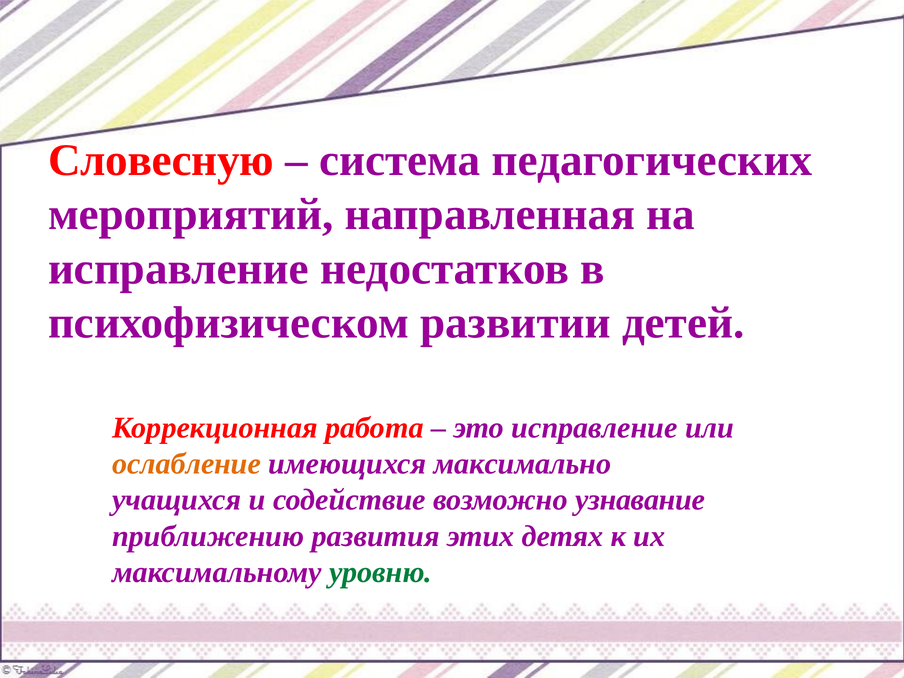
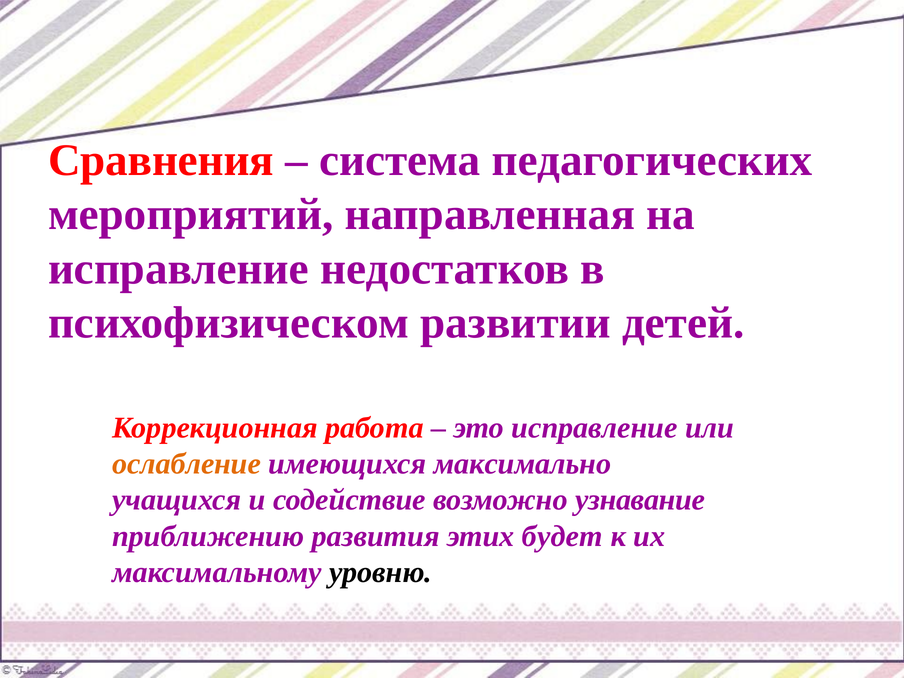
Словесную: Словесную -> Сравнения
детях: детях -> будет
уровню colour: green -> black
